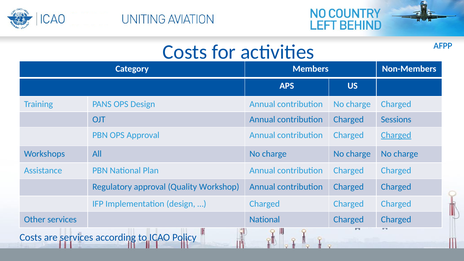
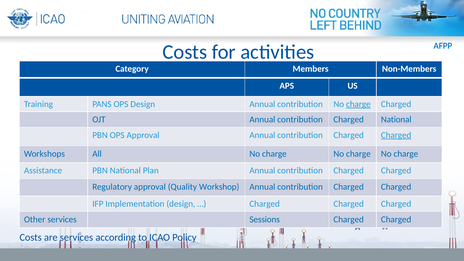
charge at (358, 104) underline: none -> present
Charged Sessions: Sessions -> National
services National: National -> Sessions
